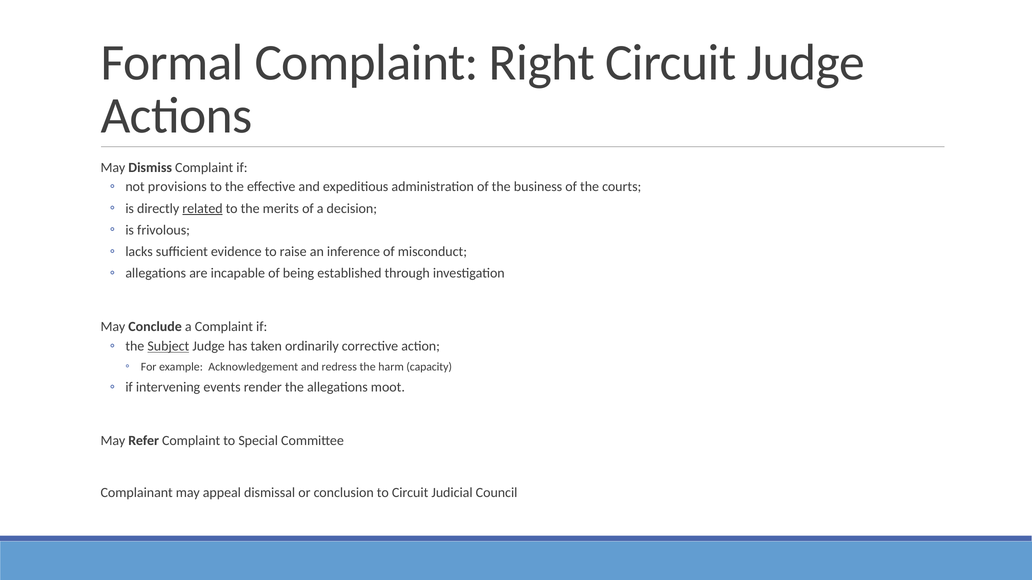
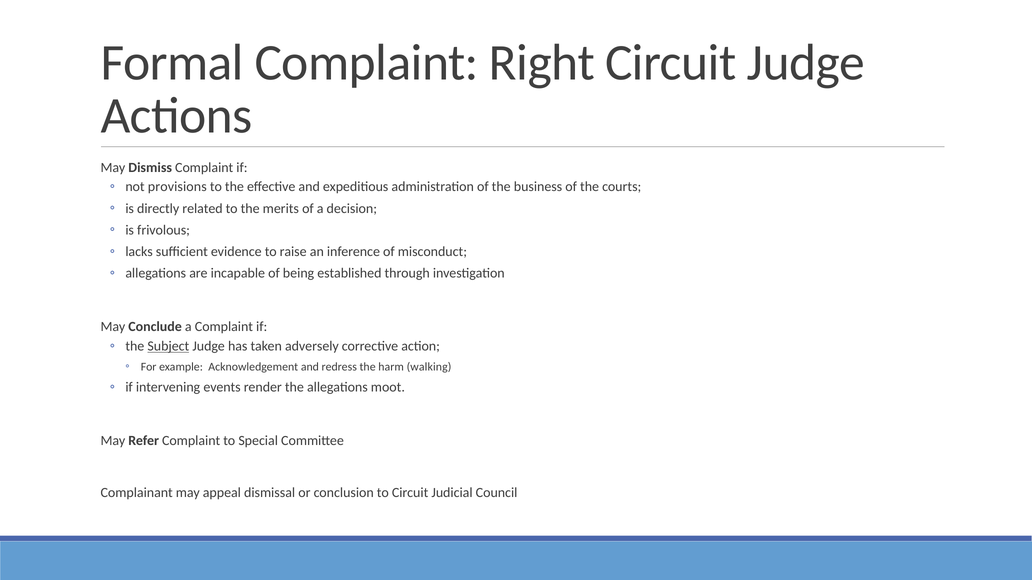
related underline: present -> none
ordinarily: ordinarily -> adversely
capacity: capacity -> walking
